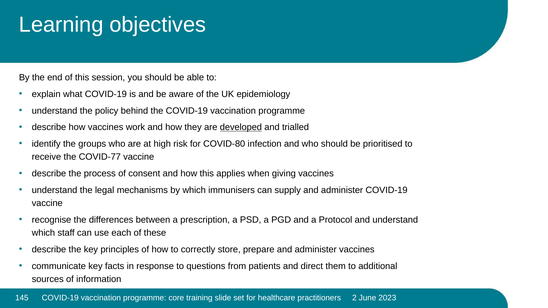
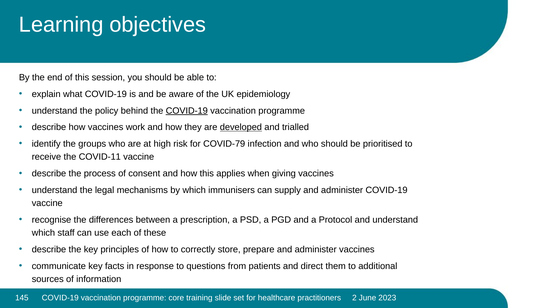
COVID-19 at (187, 111) underline: none -> present
COVID-80: COVID-80 -> COVID-79
COVID-77: COVID-77 -> COVID-11
